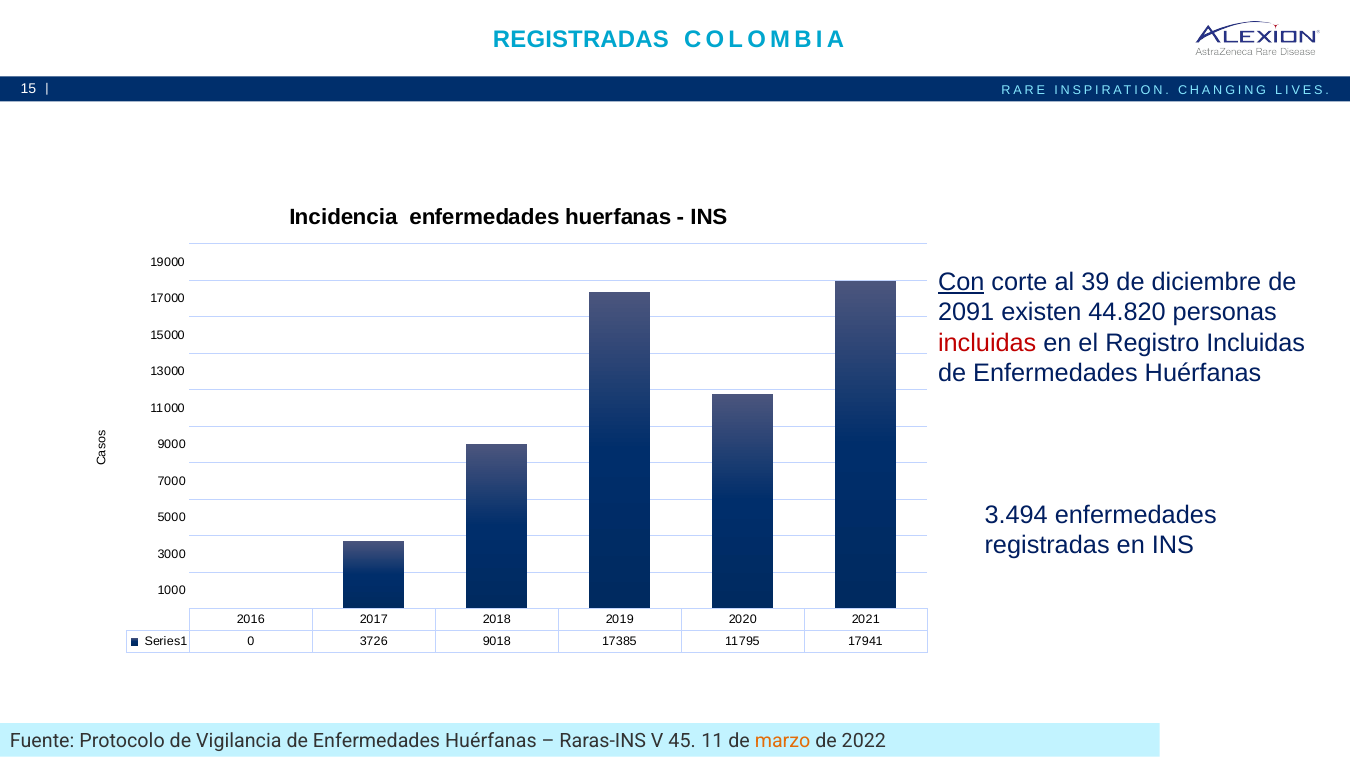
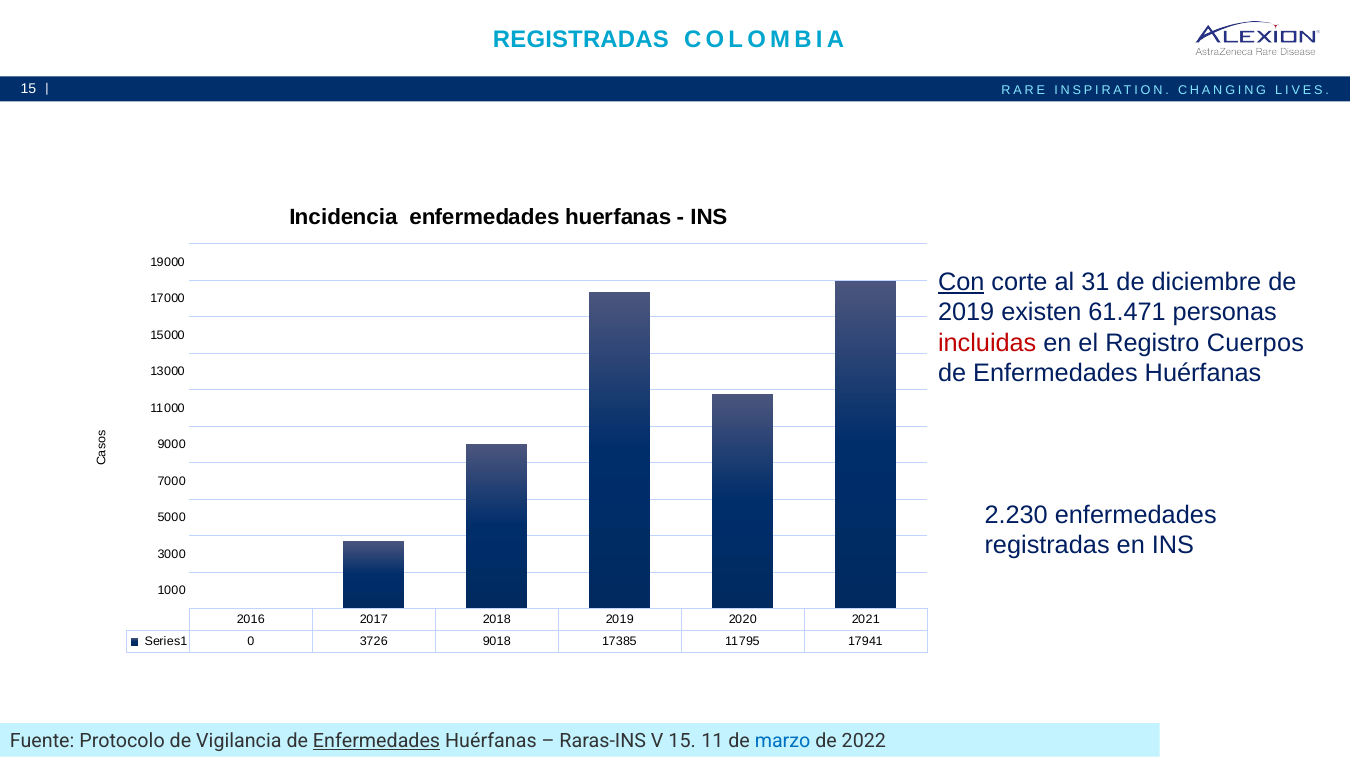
39: 39 -> 31
2091 at (966, 313): 2091 -> 2019
44.820: 44.820 -> 61.471
Registro Incluidas: Incluidas -> Cuerpos
3.494: 3.494 -> 2.230
Enfermedades at (377, 742) underline: none -> present
V 45: 45 -> 15
marzo colour: orange -> blue
